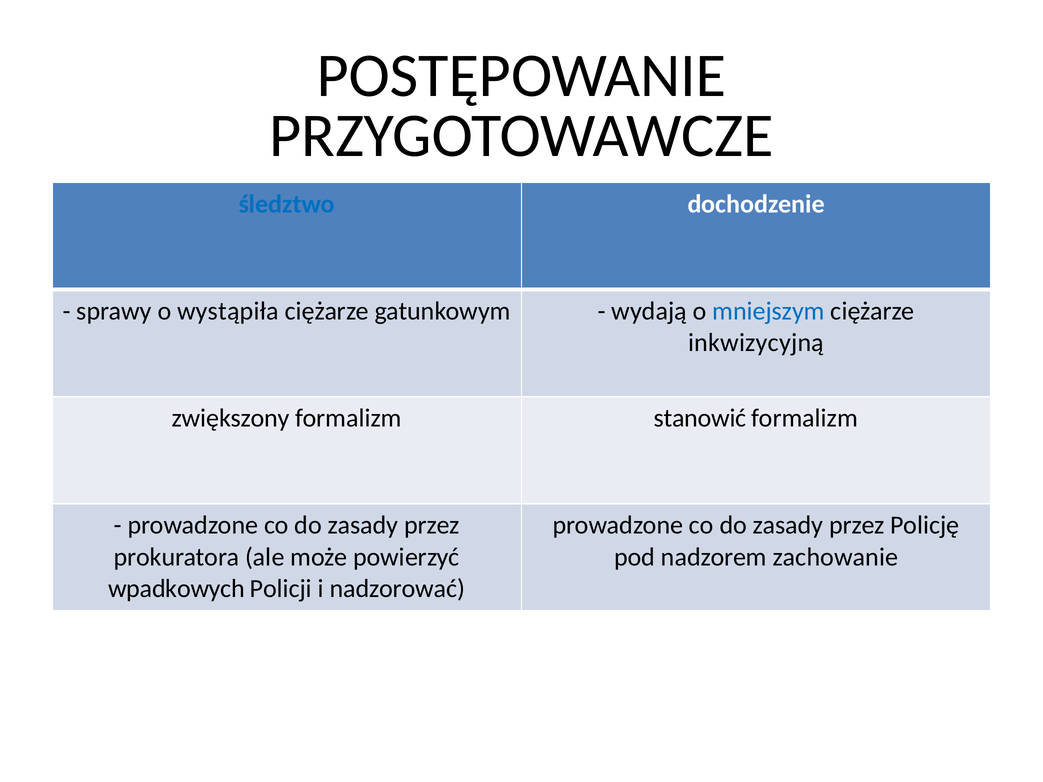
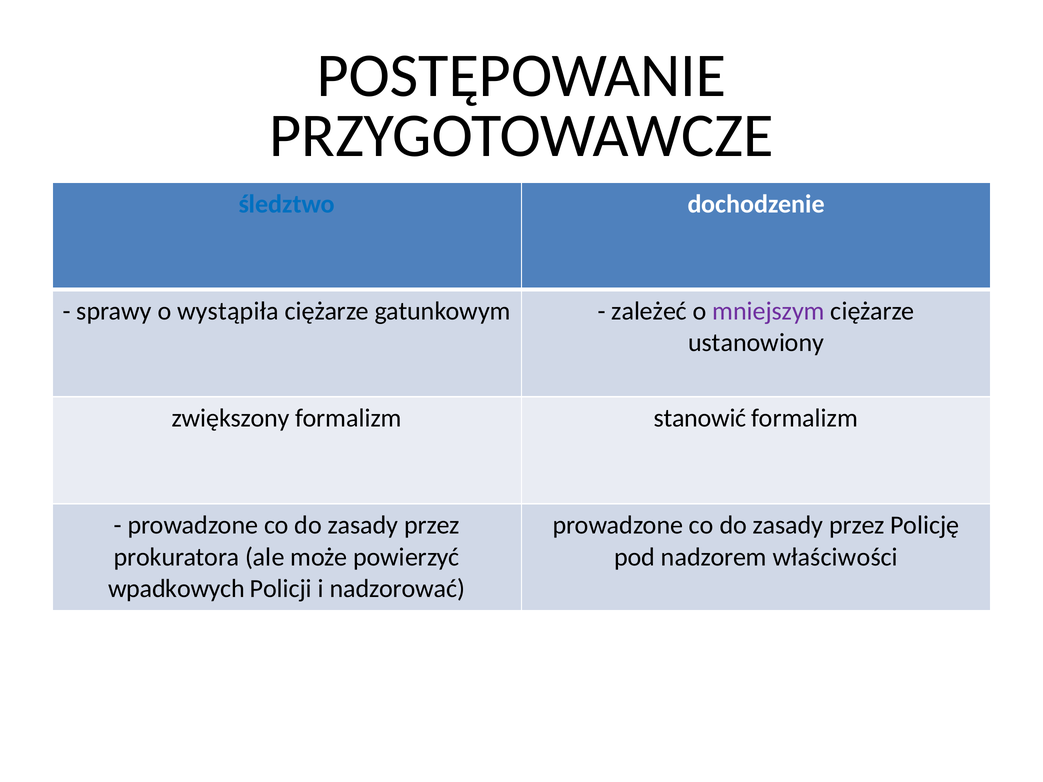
wydają: wydają -> zależeć
mniejszym colour: blue -> purple
inkwizycyjną: inkwizycyjną -> ustanowiony
zachowanie: zachowanie -> właściwości
